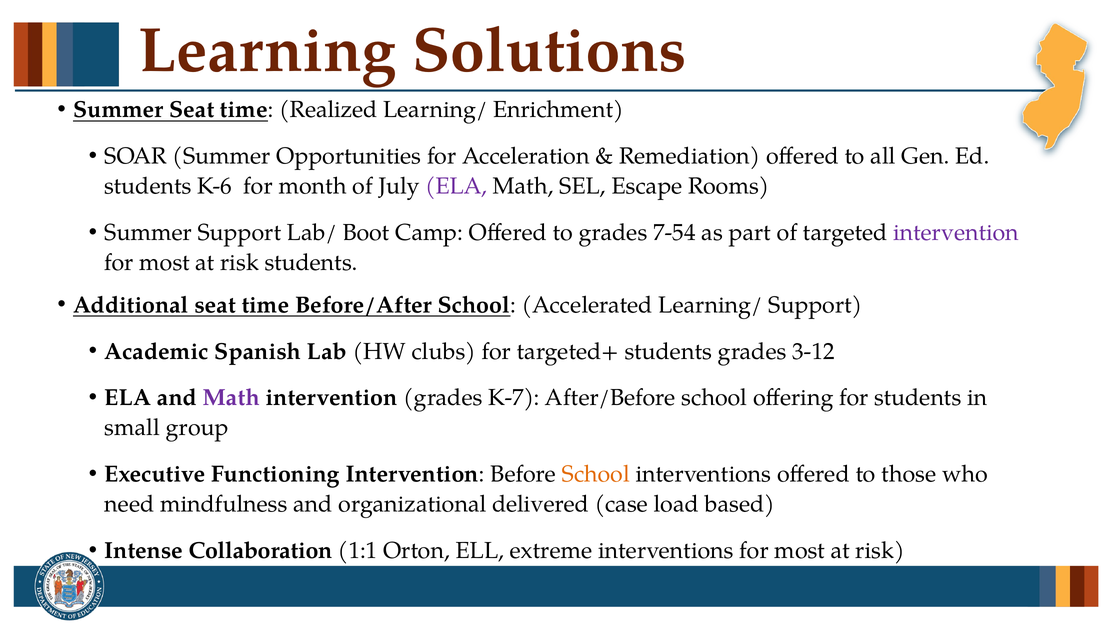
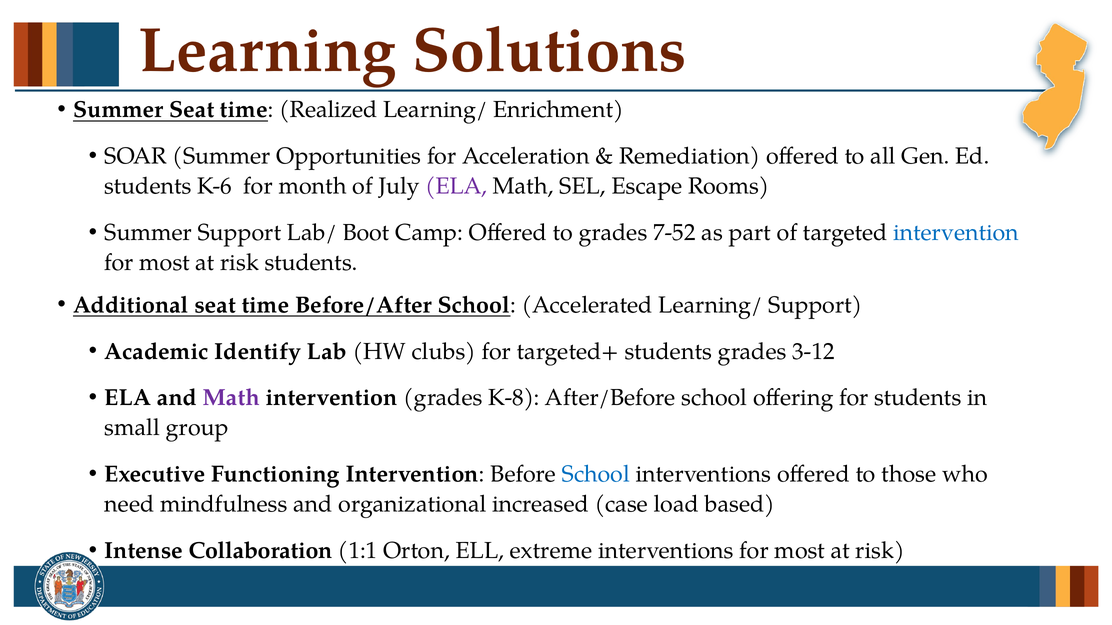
7-54: 7-54 -> 7-52
intervention at (956, 233) colour: purple -> blue
Spanish: Spanish -> Identify
K-7: K-7 -> K-8
School at (596, 475) colour: orange -> blue
delivered: delivered -> increased
